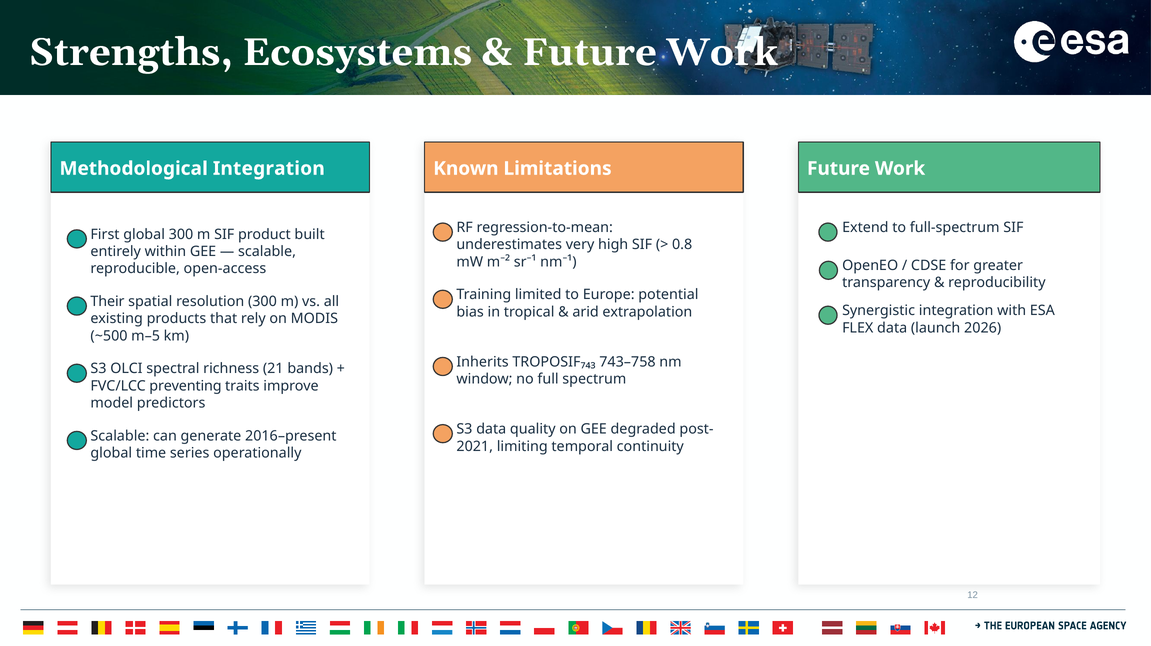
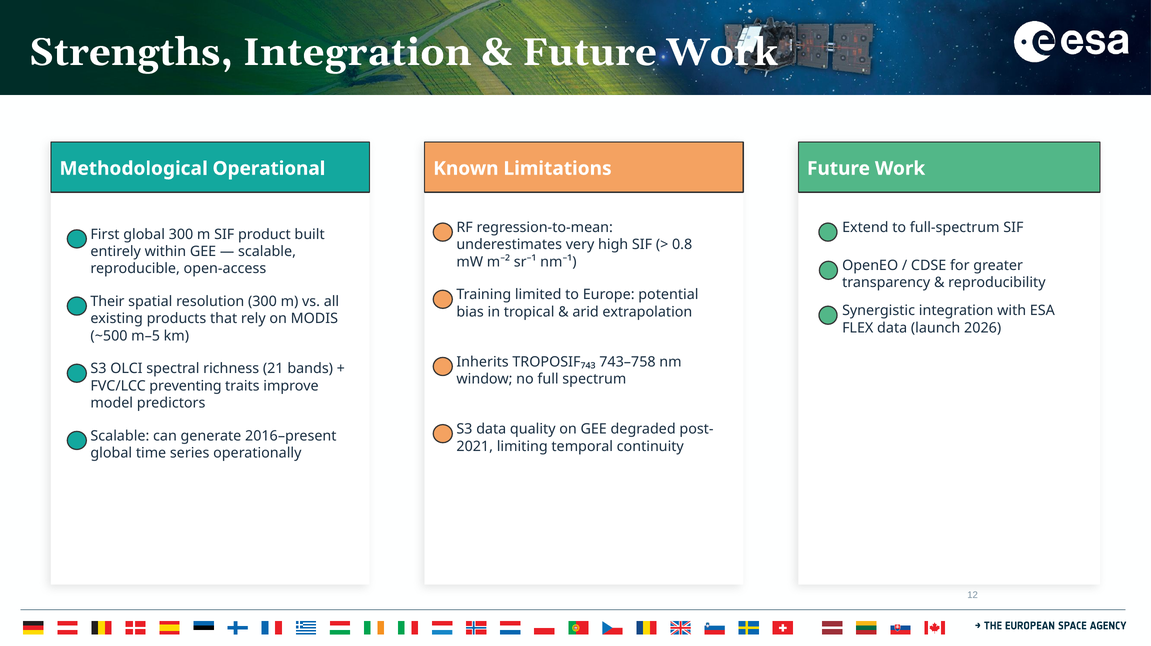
Strengths Ecosystems: Ecosystems -> Integration
Methodological Integration: Integration -> Operational
